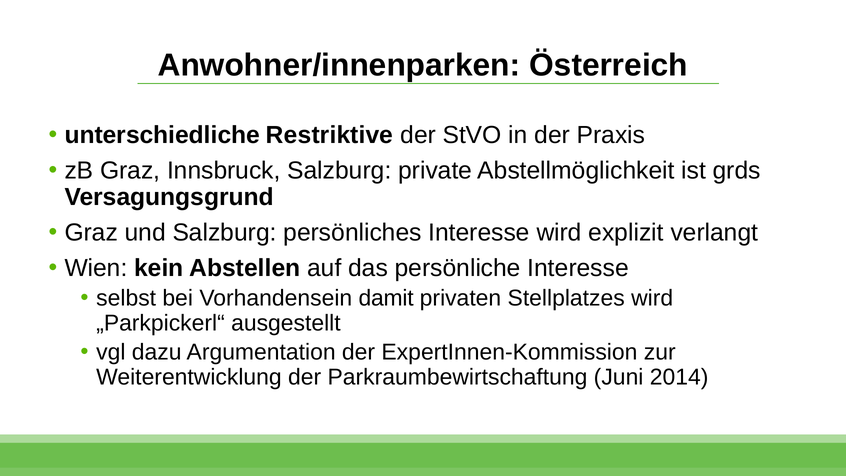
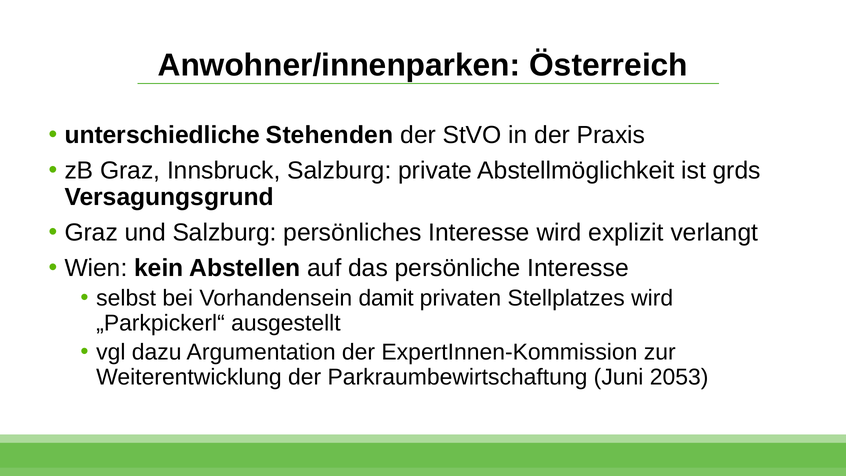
Restriktive: Restriktive -> Stehenden
2014: 2014 -> 2053
